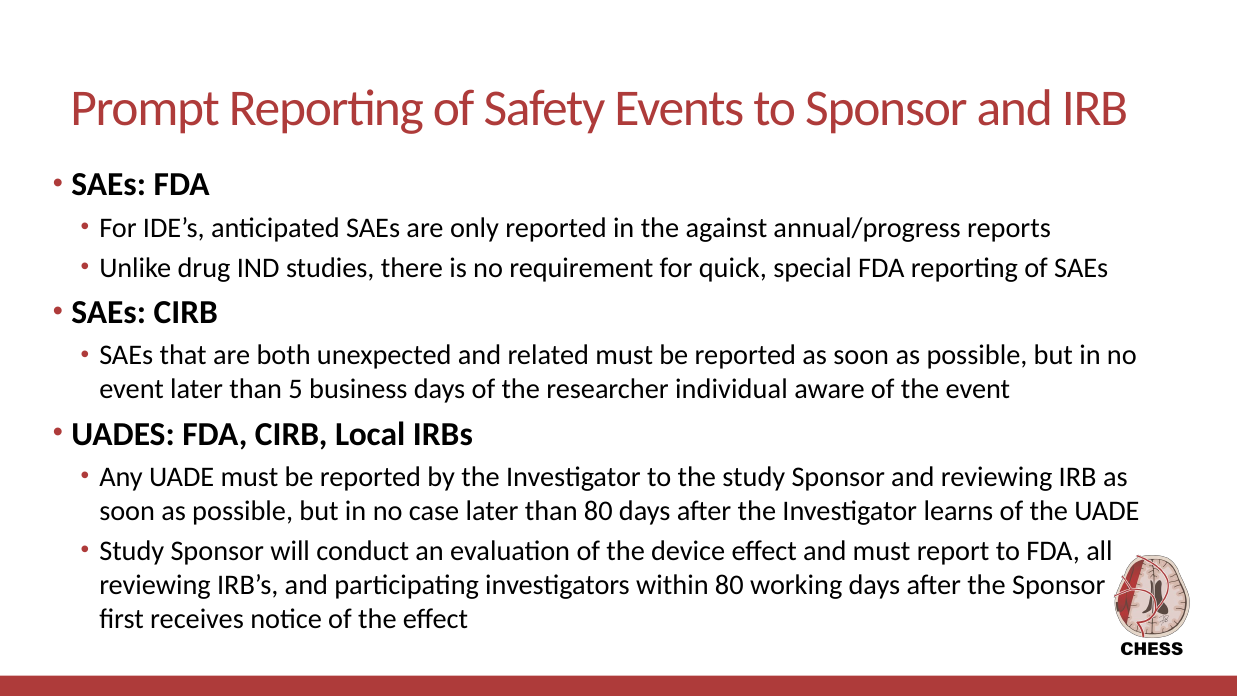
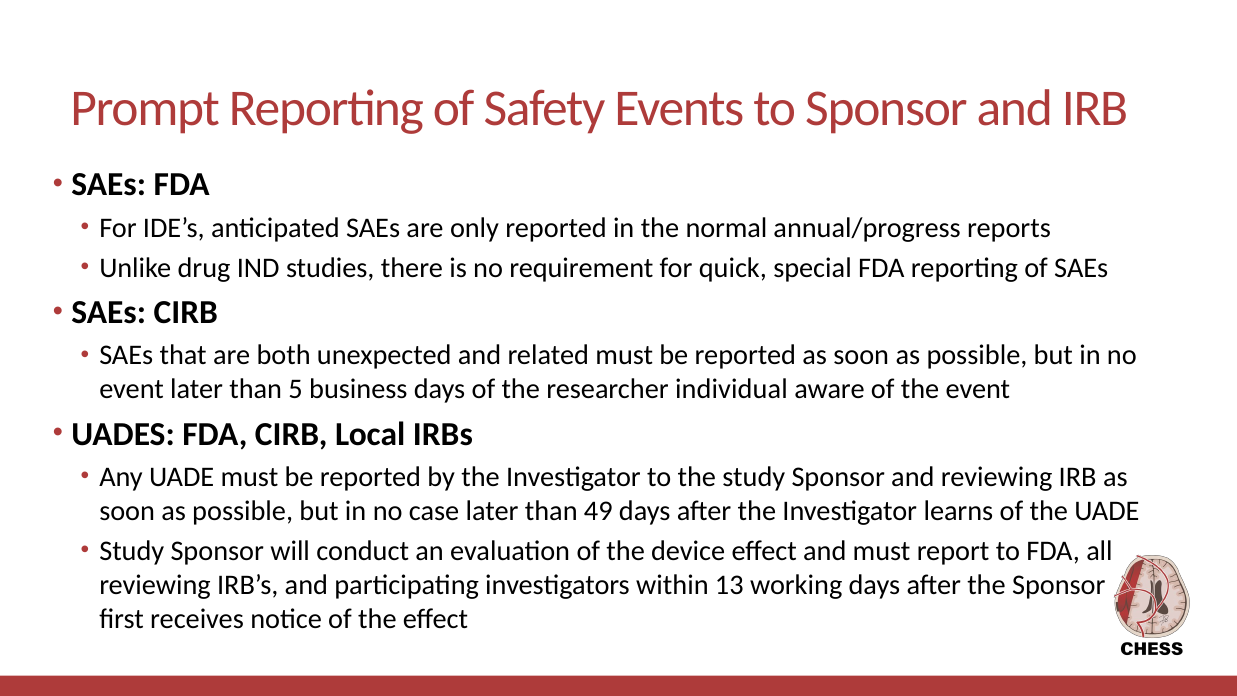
against: against -> normal
than 80: 80 -> 49
within 80: 80 -> 13
